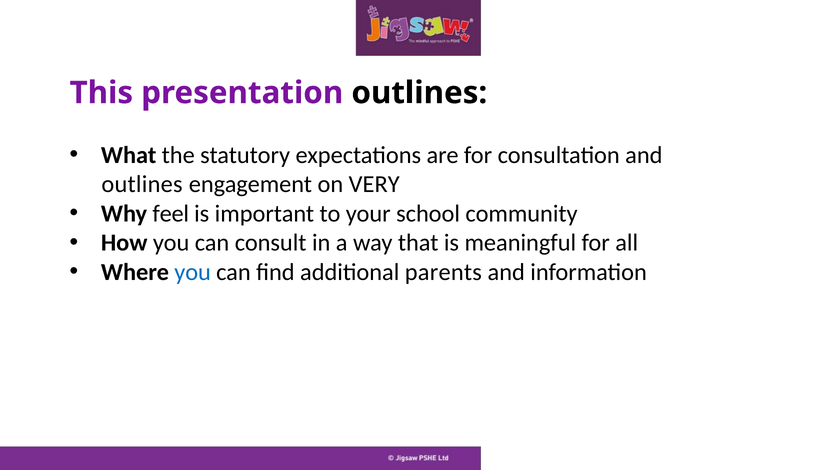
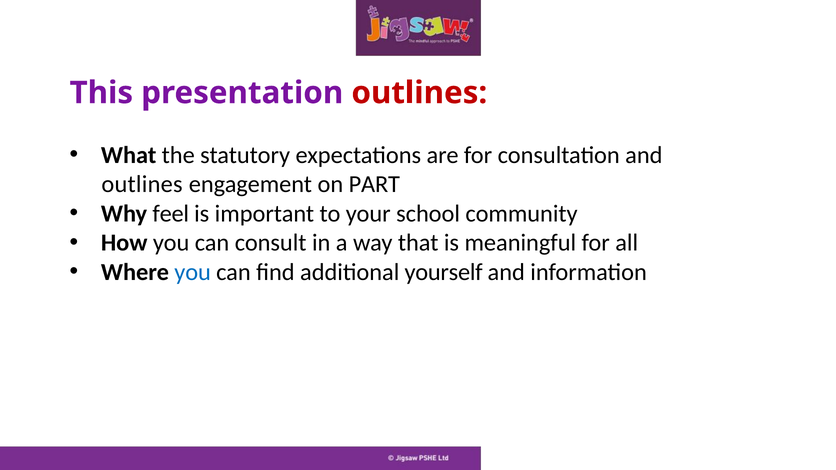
outlines at (419, 93) colour: black -> red
VERY: VERY -> PART
parents: parents -> yourself
